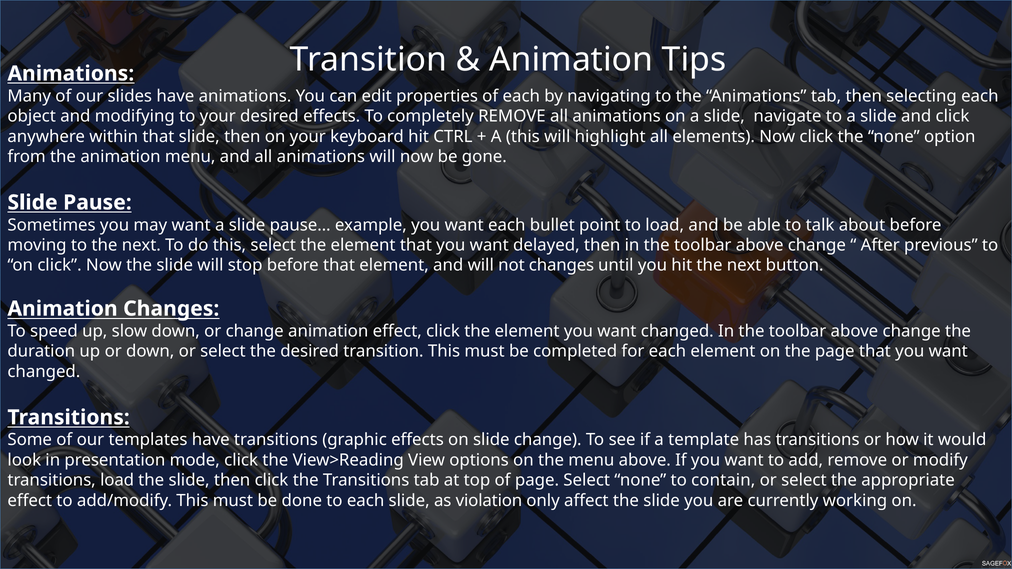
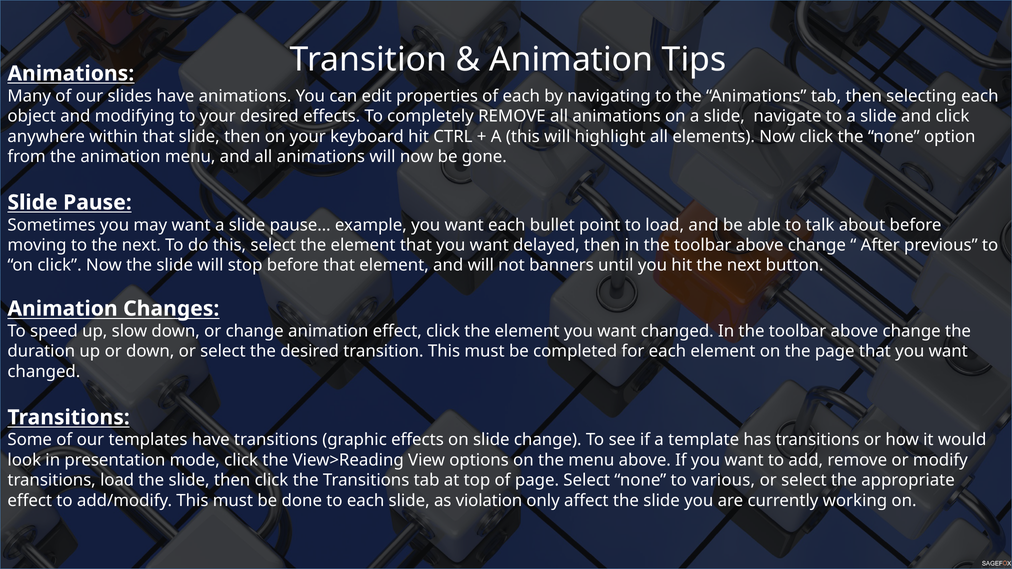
not changes: changes -> banners
contain: contain -> various
